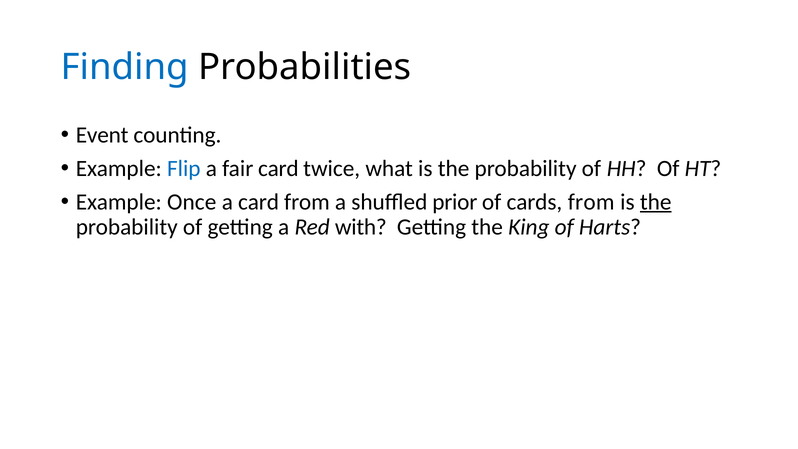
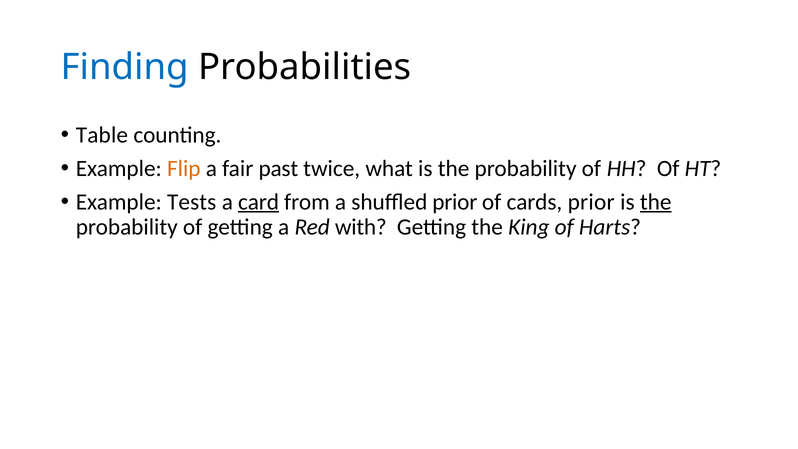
Event: Event -> Table
Flip colour: blue -> orange
fair card: card -> past
Once: Once -> Tests
card at (259, 202) underline: none -> present
cards from: from -> prior
